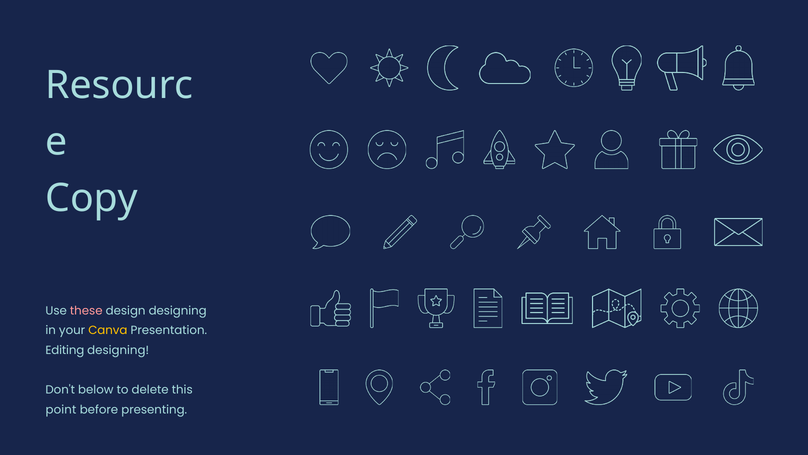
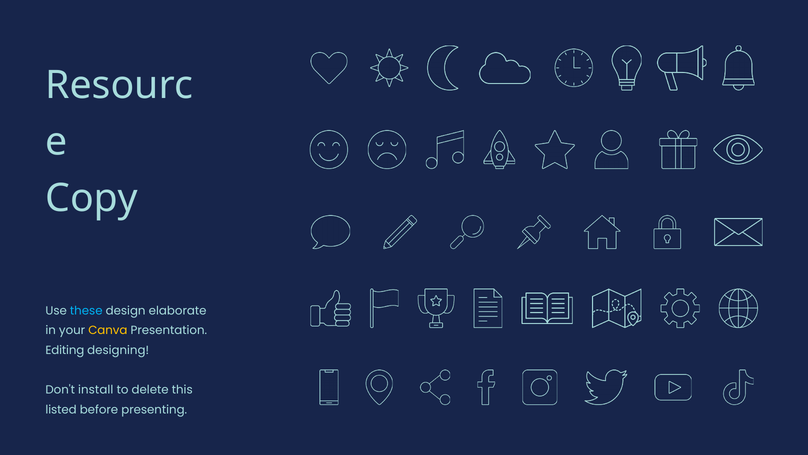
these colour: pink -> light blue
design designing: designing -> elaborate
below: below -> install
point: point -> listed
